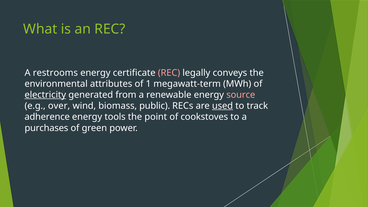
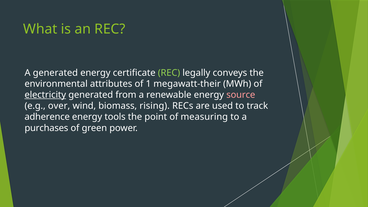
A restrooms: restrooms -> generated
REC at (169, 73) colour: pink -> light green
megawatt-term: megawatt-term -> megawatt-their
public: public -> rising
used underline: present -> none
cookstoves: cookstoves -> measuring
